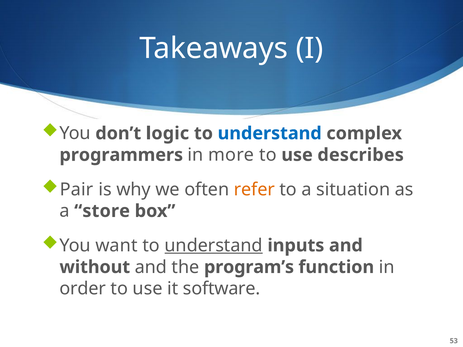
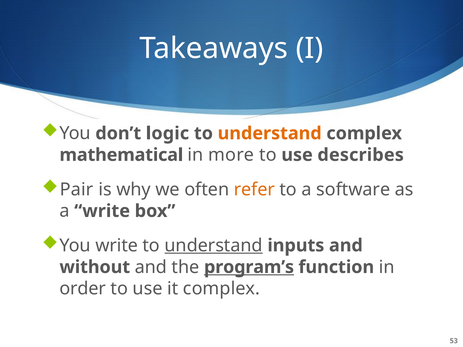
understand at (270, 133) colour: blue -> orange
programmers: programmers -> mathematical
situation: situation -> software
a store: store -> write
You want: want -> write
program’s underline: none -> present
it software: software -> complex
